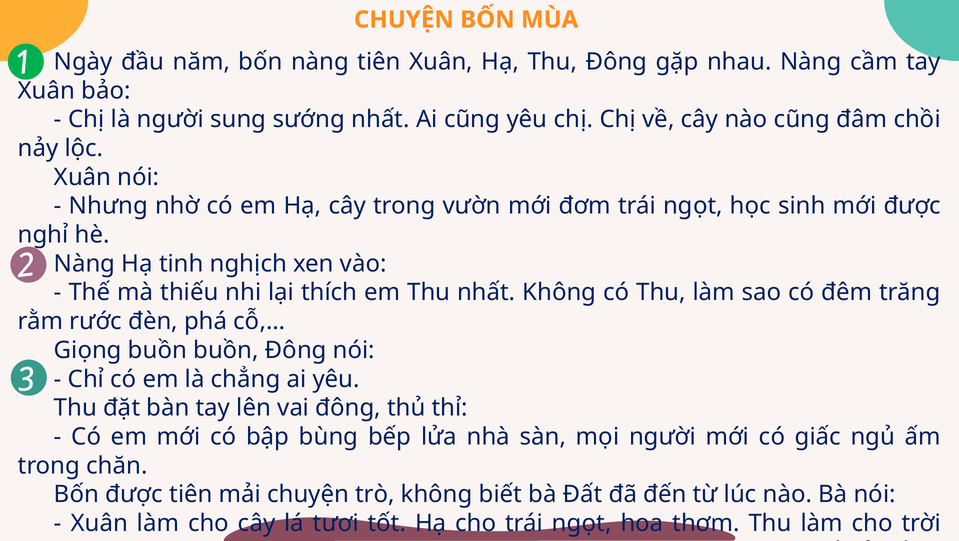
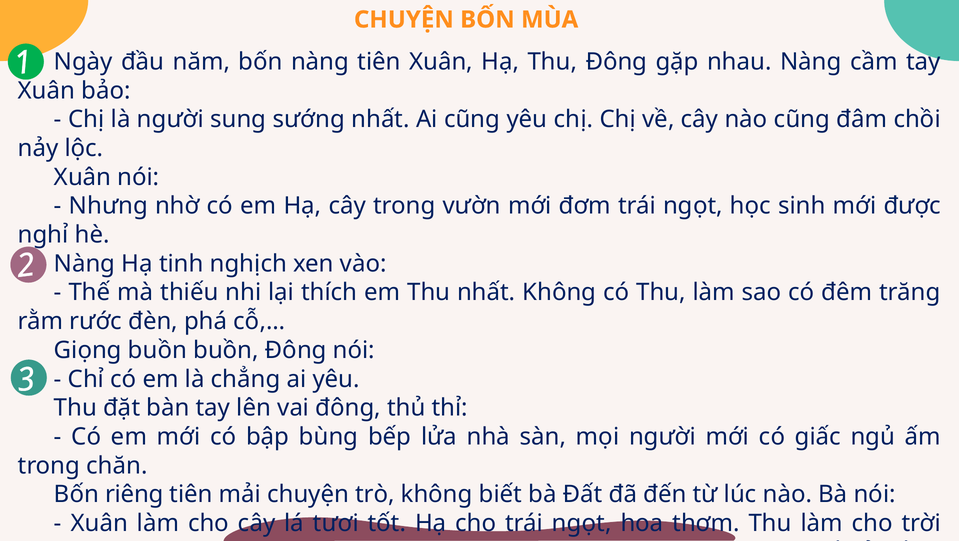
Bốn được: được -> riêng
